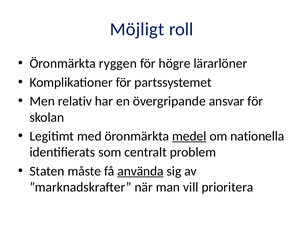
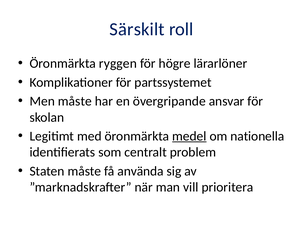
Möjligt: Möjligt -> Särskilt
Men relativ: relativ -> måste
använda underline: present -> none
